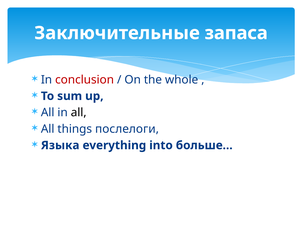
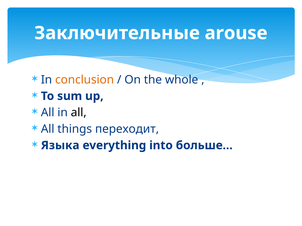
запаса: запаса -> arouse
conclusion colour: red -> orange
послелоги: послелоги -> переходит
